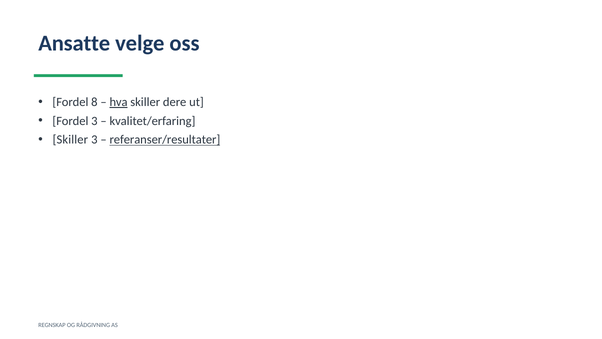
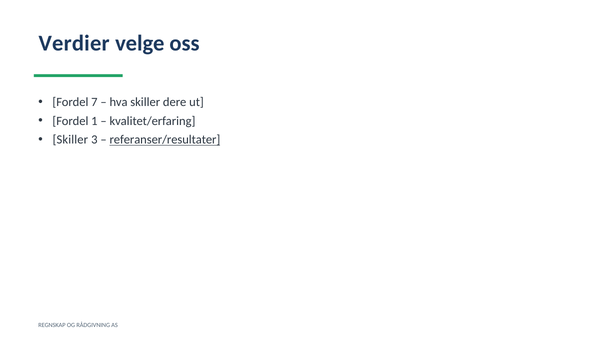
Ansatte: Ansatte -> Verdier
8: 8 -> 7
hva underline: present -> none
Fordel 3: 3 -> 1
